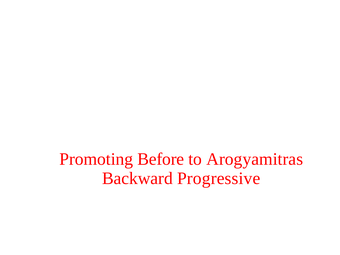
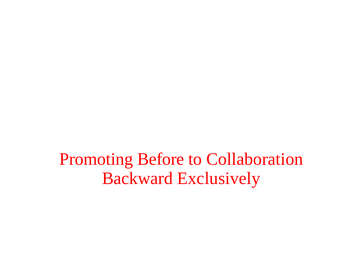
Arogyamitras: Arogyamitras -> Collaboration
Progressive: Progressive -> Exclusively
